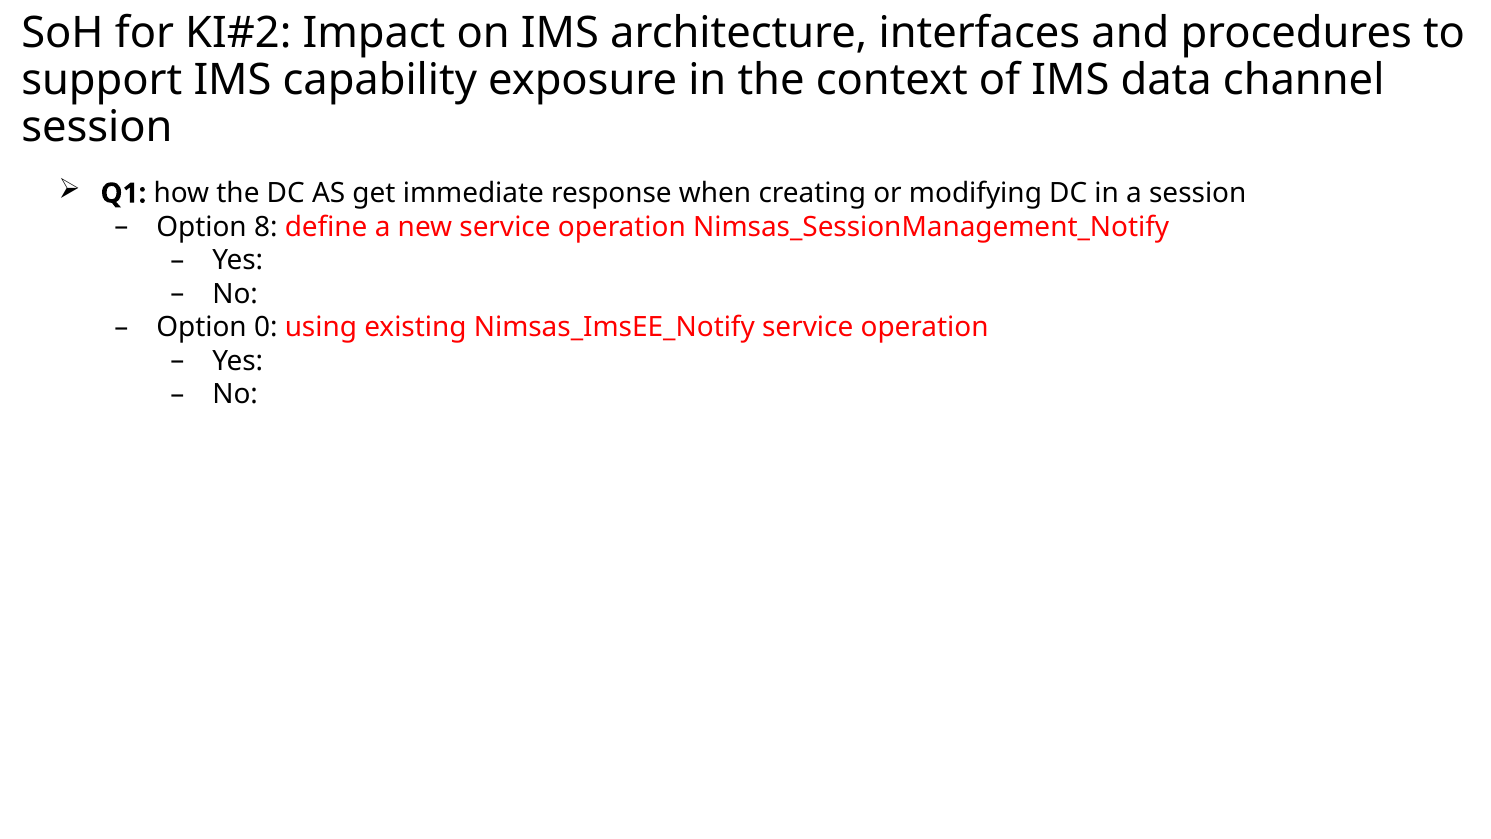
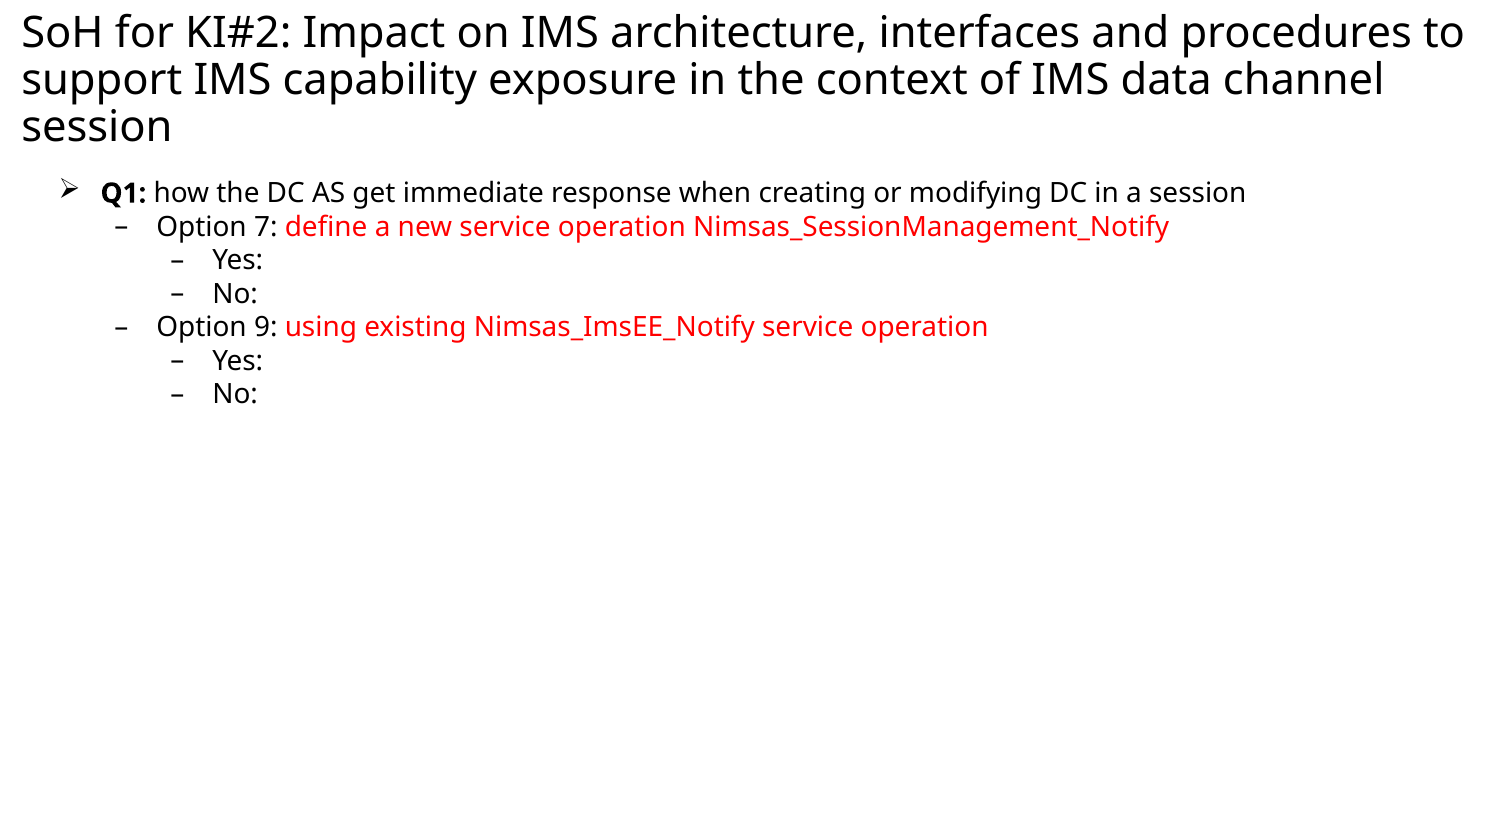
8: 8 -> 7
0: 0 -> 9
